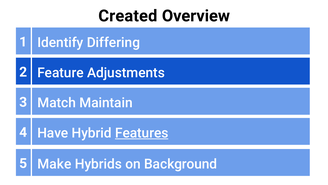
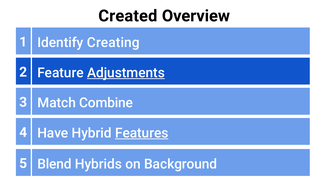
Differing: Differing -> Creating
Adjustments underline: none -> present
Maintain: Maintain -> Combine
Make: Make -> Blend
